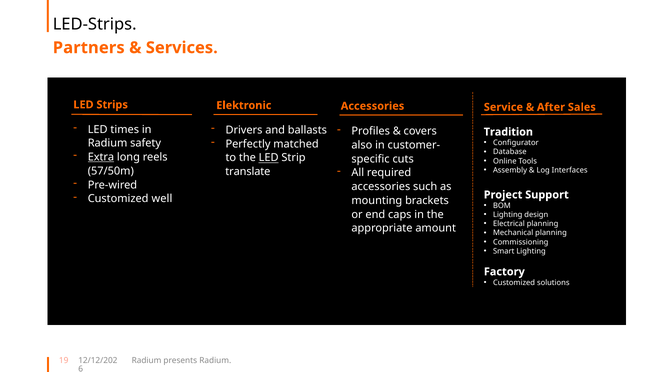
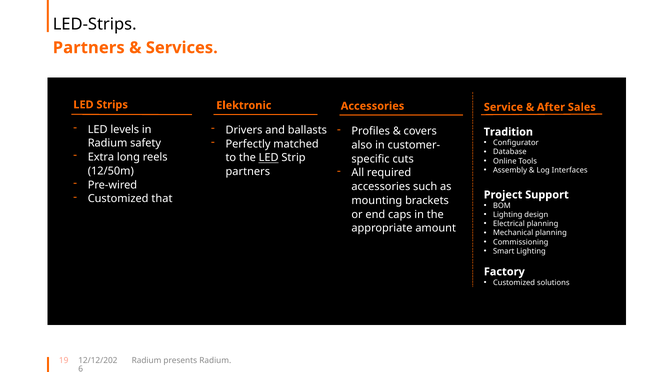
times: times -> levels
Extra underline: present -> none
57/50m: 57/50m -> 12/50m
translate at (248, 172): translate -> partners
well: well -> that
